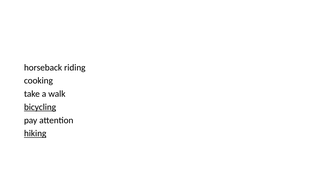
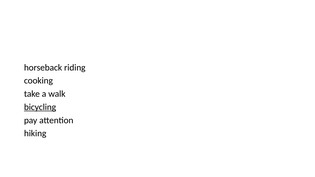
hiking underline: present -> none
